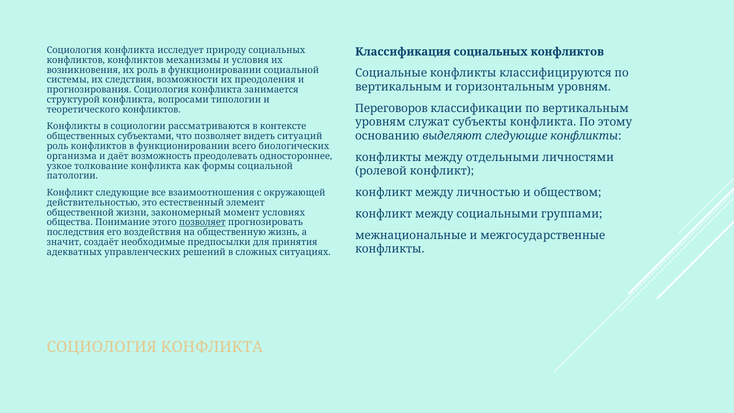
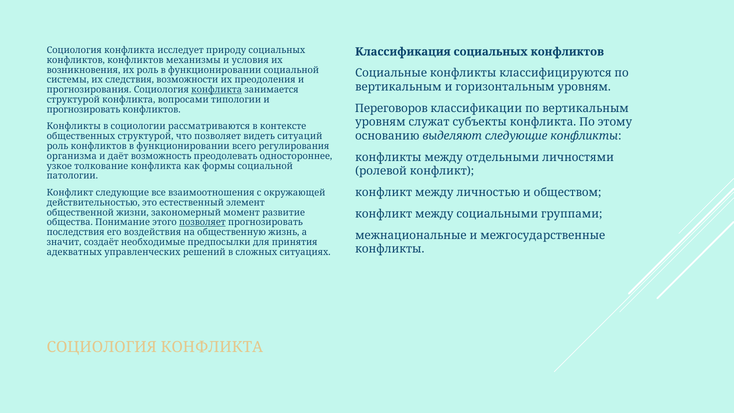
конфликта at (217, 90) underline: none -> present
теоретического at (83, 110): теоретического -> прогнозировать
общественных субъектами: субъектами -> структурой
биологических: биологических -> регулирования
условиях: условиях -> развитие
